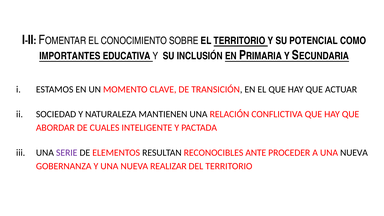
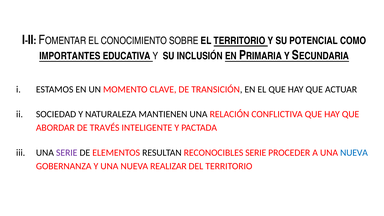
CUALES: CUALES -> TRAVÉS
RECONOCIBLES ANTE: ANTE -> SERIE
NUEVA at (354, 153) colour: black -> blue
